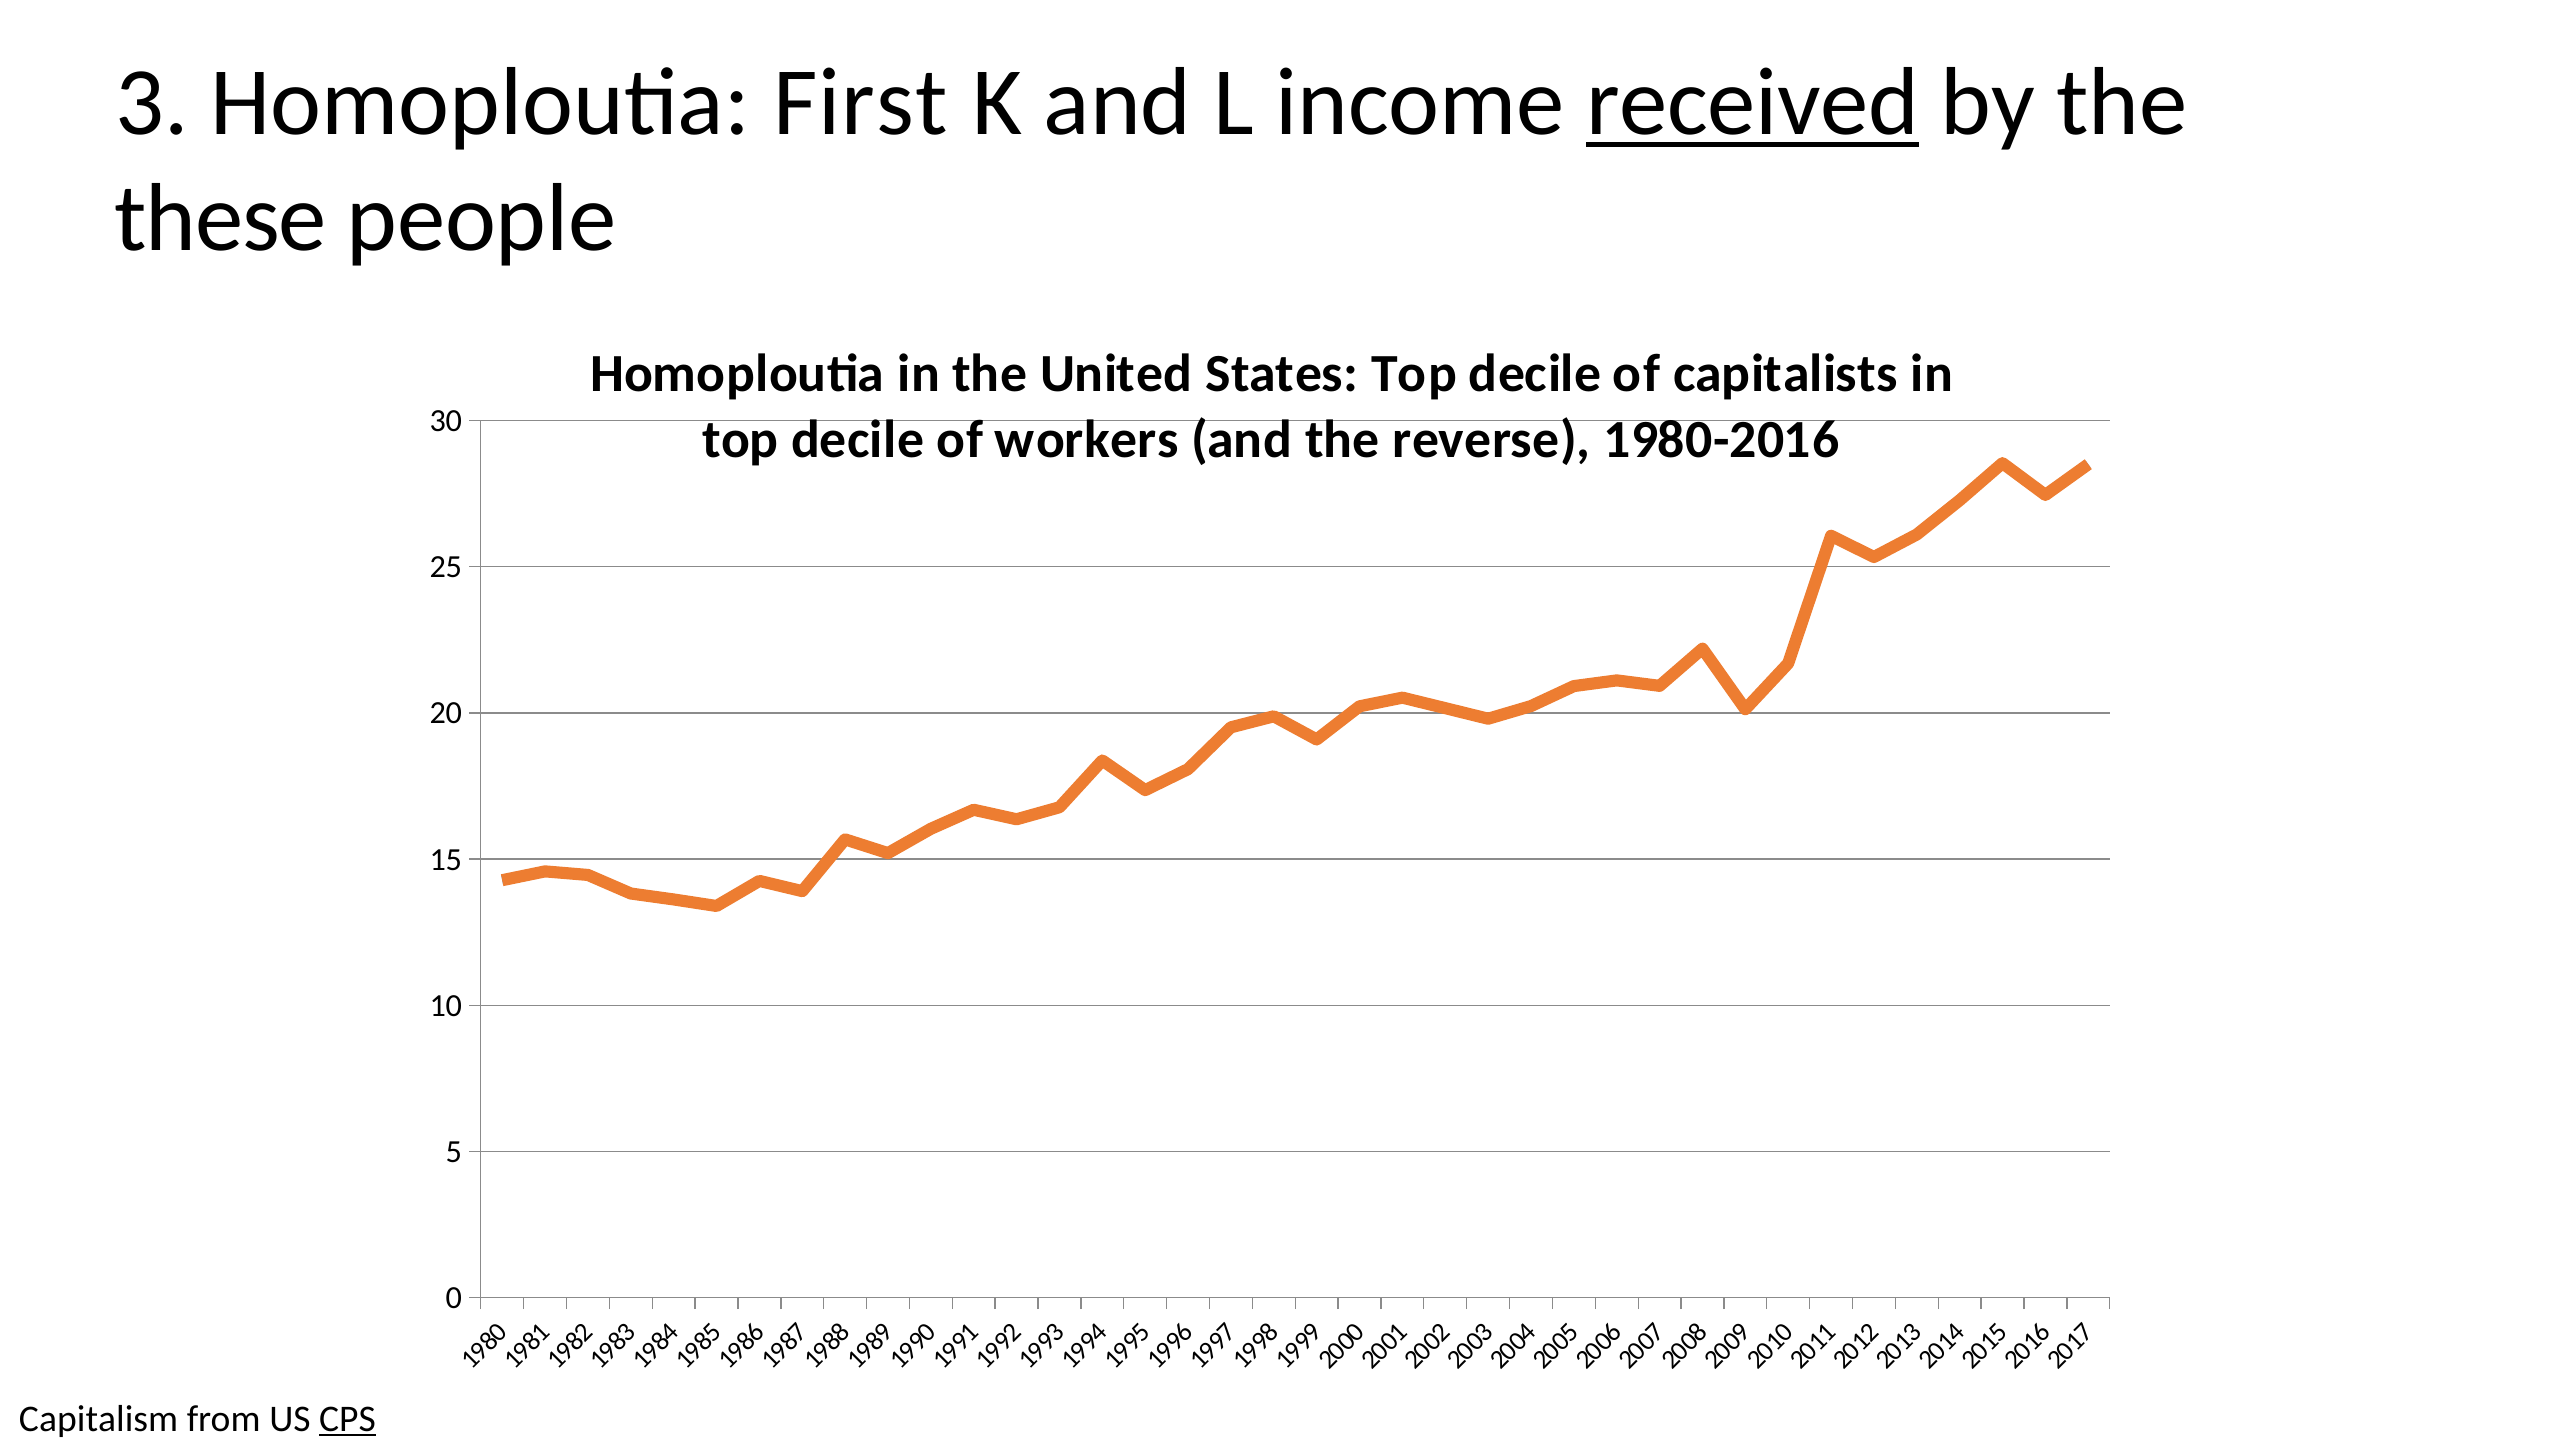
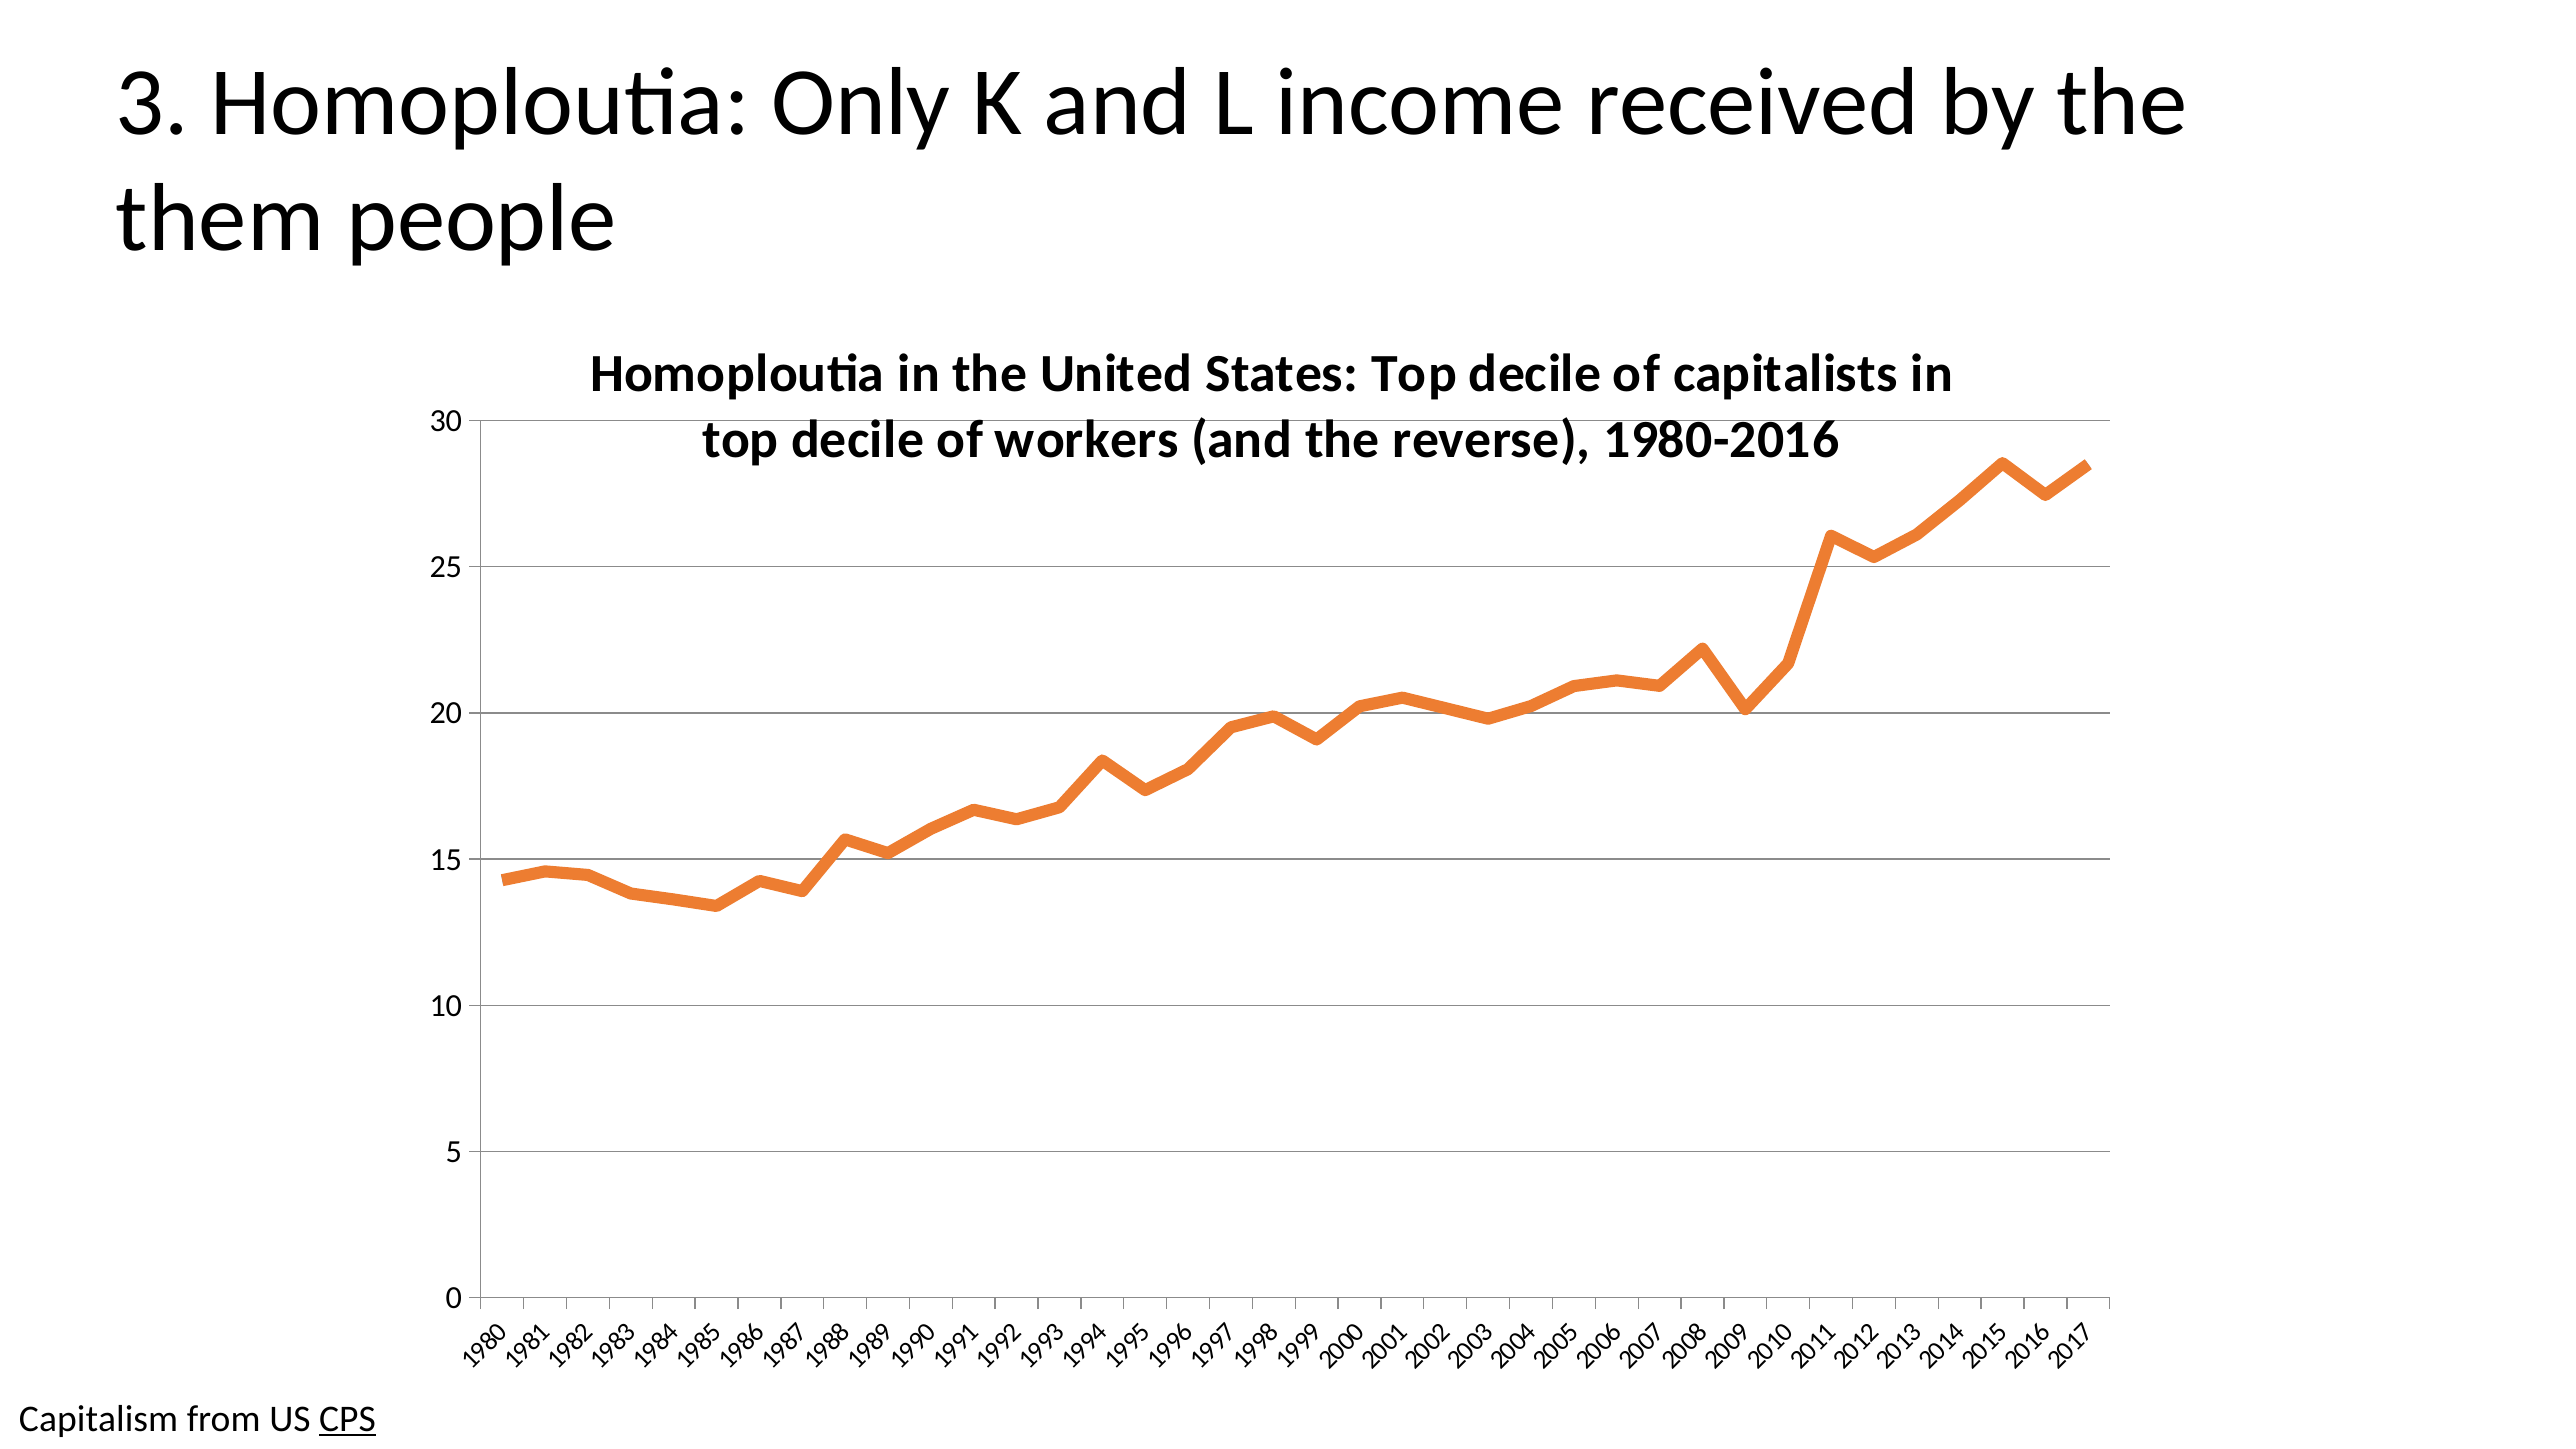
First: First -> Only
received underline: present -> none
these: these -> them
